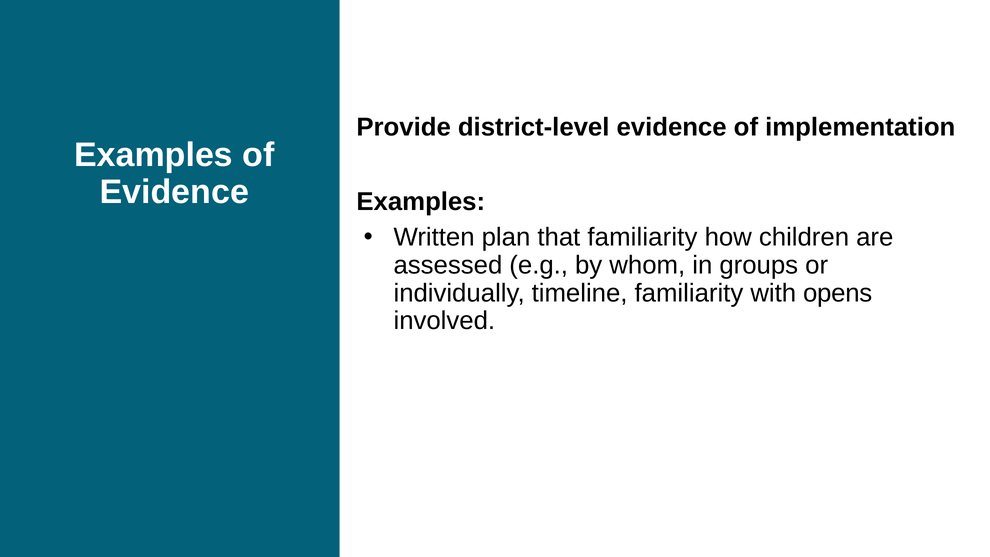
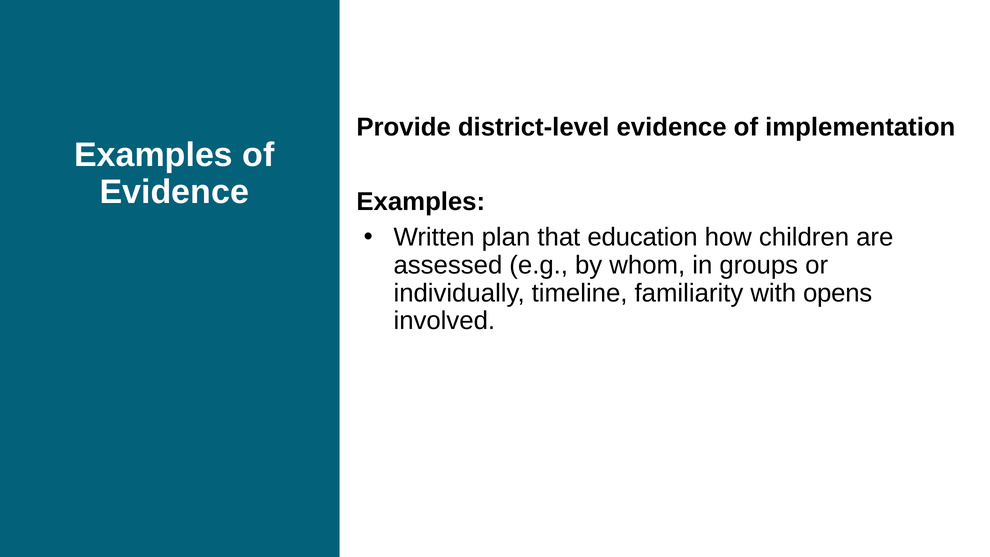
that familiarity: familiarity -> education
